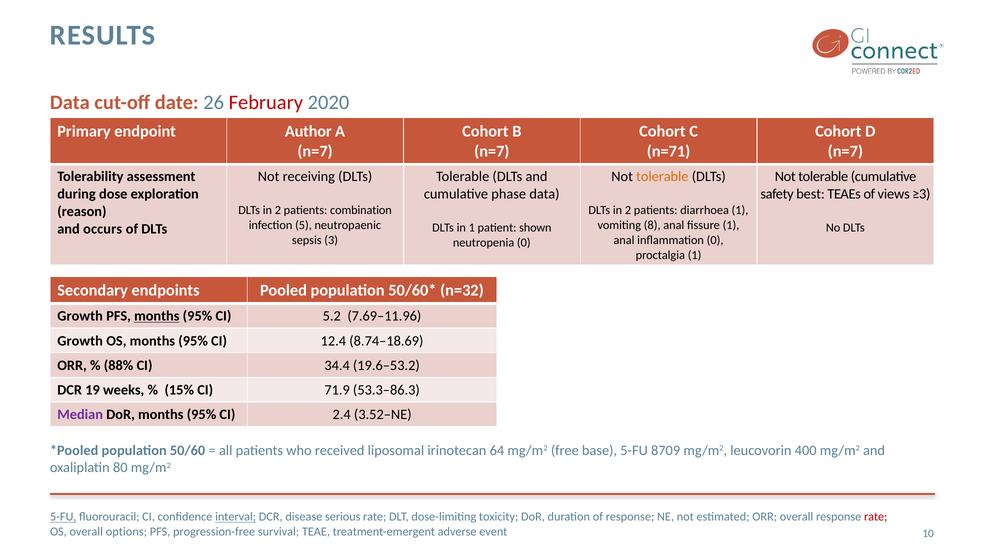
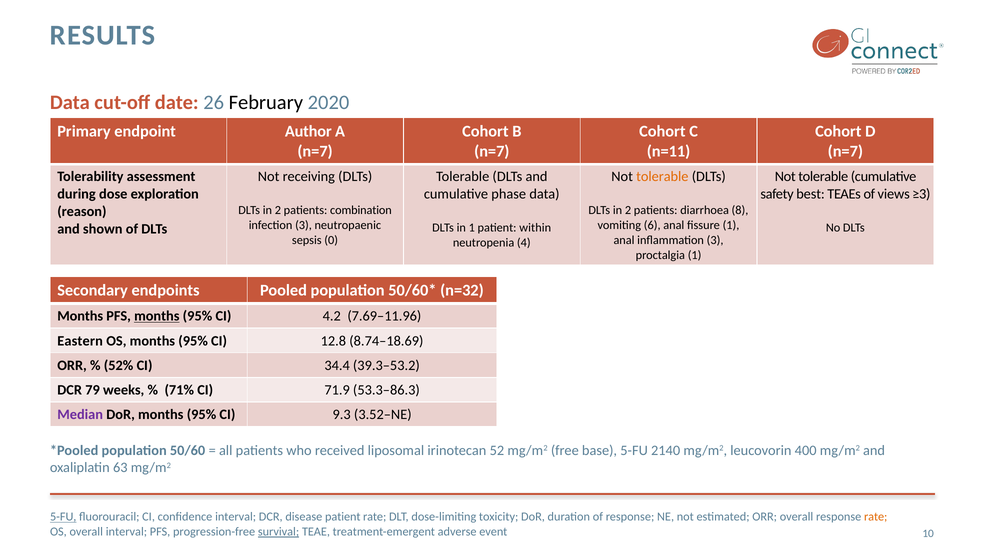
February colour: red -> black
n=71: n=71 -> n=11
diarrhoea 1: 1 -> 8
infection 5: 5 -> 3
8: 8 -> 6
shown: shown -> within
occurs: occurs -> shown
3: 3 -> 0
inflammation 0: 0 -> 3
neutropenia 0: 0 -> 4
Growth at (80, 316): Growth -> Months
5.2: 5.2 -> 4.2
Growth at (80, 341): Growth -> Eastern
12.4: 12.4 -> 12.8
88%: 88% -> 52%
19.6–53.2: 19.6–53.2 -> 39.3–53.2
19: 19 -> 79
15%: 15% -> 71%
2.4: 2.4 -> 9.3
64: 64 -> 52
8709: 8709 -> 2140
80: 80 -> 63
interval at (236, 517) underline: present -> none
disease serious: serious -> patient
rate at (876, 517) colour: red -> orange
overall options: options -> interval
survival underline: none -> present
